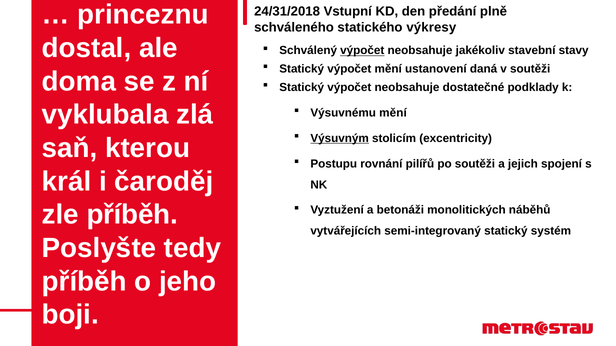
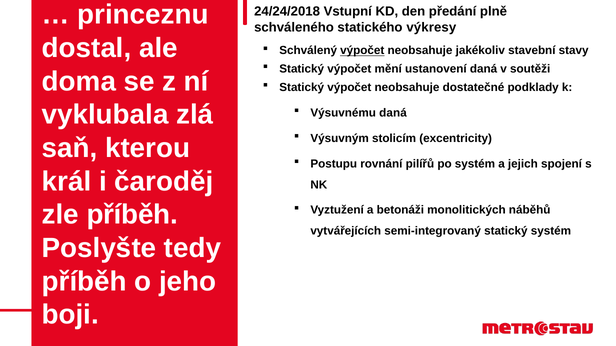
24/31/2018: 24/31/2018 -> 24/24/2018
Výsuvnému mění: mění -> daná
Výsuvným underline: present -> none
po soutěži: soutěži -> systém
